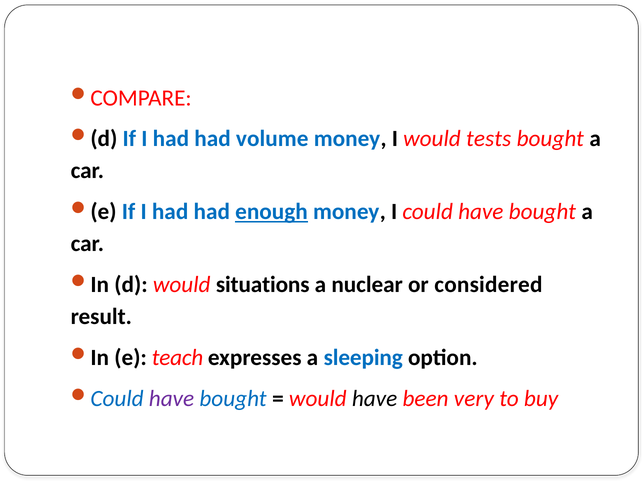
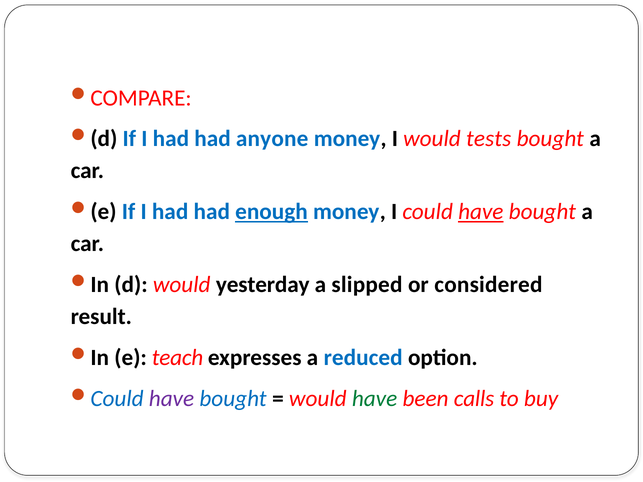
volume: volume -> anyone
have at (481, 212) underline: none -> present
situations: situations -> yesterday
nuclear: nuclear -> slipped
sleeping: sleeping -> reduced
have at (375, 399) colour: black -> green
very: very -> calls
